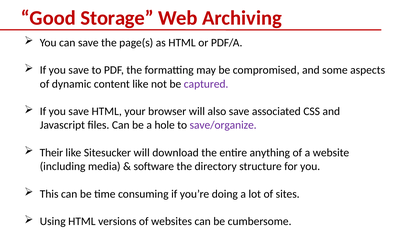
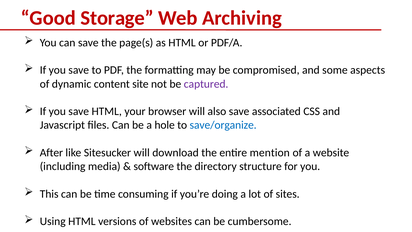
content like: like -> site
save/organize colour: purple -> blue
Their: Their -> After
anything: anything -> mention
